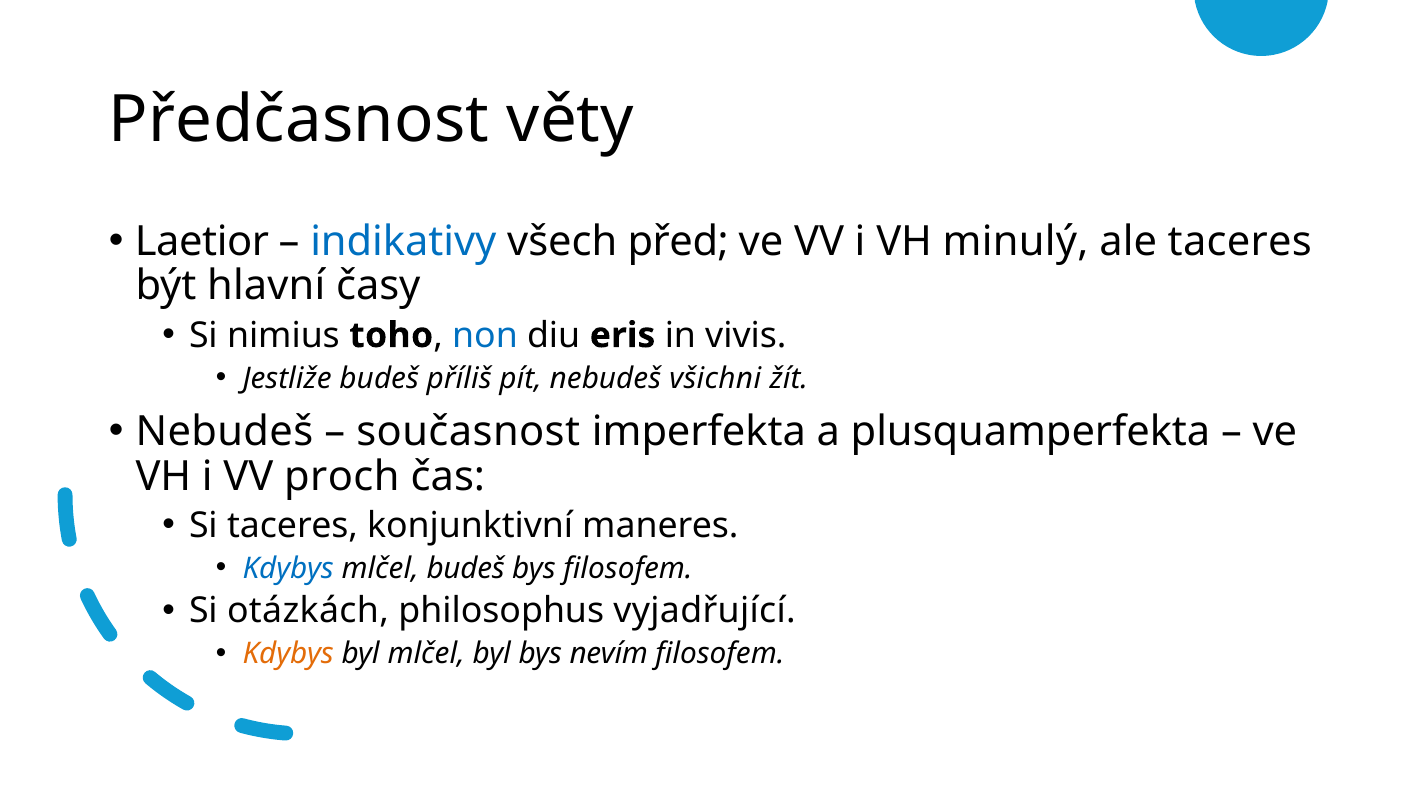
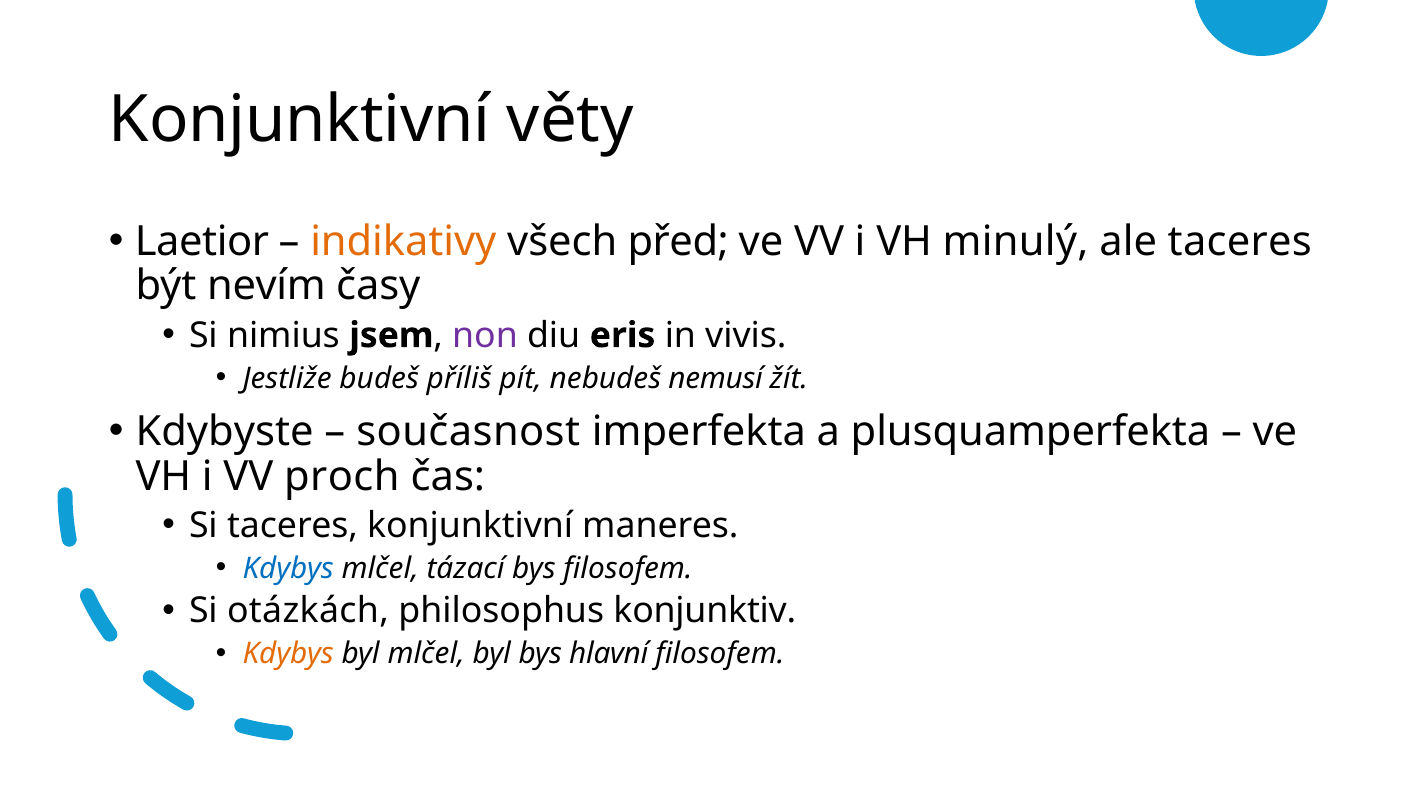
Předčasnost at (299, 120): Předčasnost -> Konjunktivní
indikativy colour: blue -> orange
hlavní: hlavní -> nevím
toho: toho -> jsem
non colour: blue -> purple
všichni: všichni -> nemusí
Nebudeš at (224, 431): Nebudeš -> Kdybyste
mlčel budeš: budeš -> tázací
vyjadřující: vyjadřující -> konjunktiv
nevím: nevím -> hlavní
